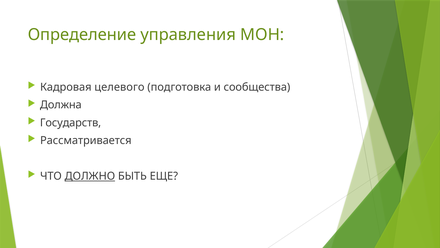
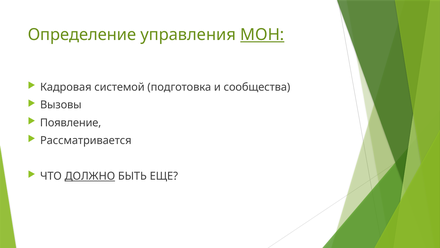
МОН underline: none -> present
целевого: целевого -> системой
Должна: Должна -> Вызовы
Государств: Государств -> Появление
